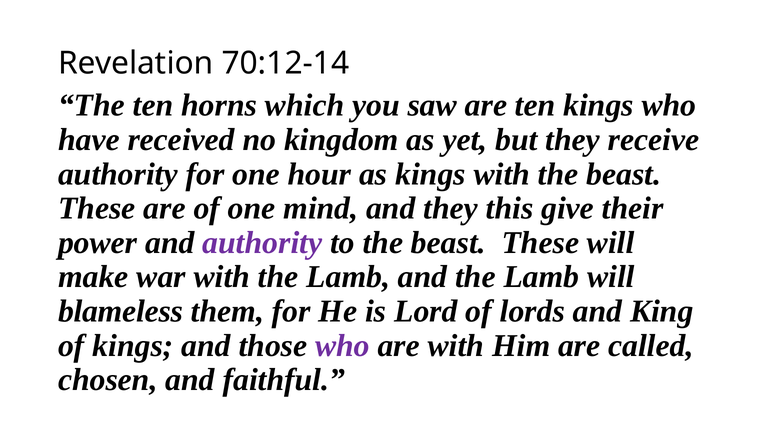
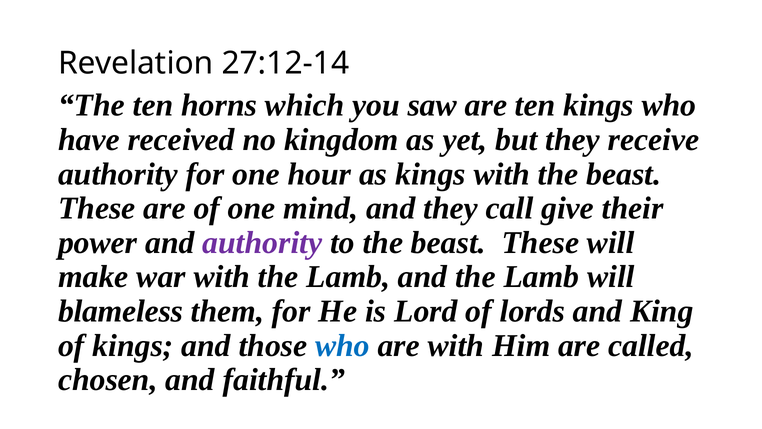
70:12-14: 70:12-14 -> 27:12-14
this: this -> call
who at (342, 345) colour: purple -> blue
